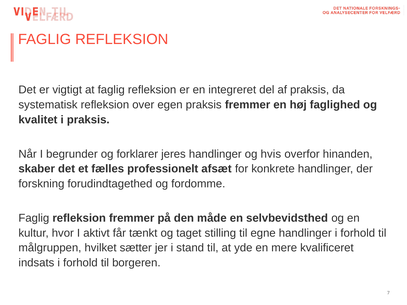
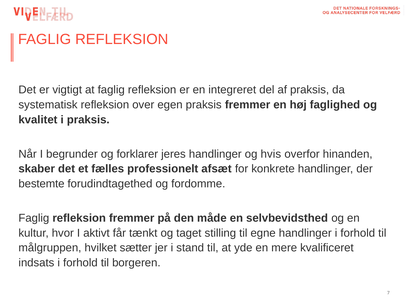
forskning: forskning -> bestemte
